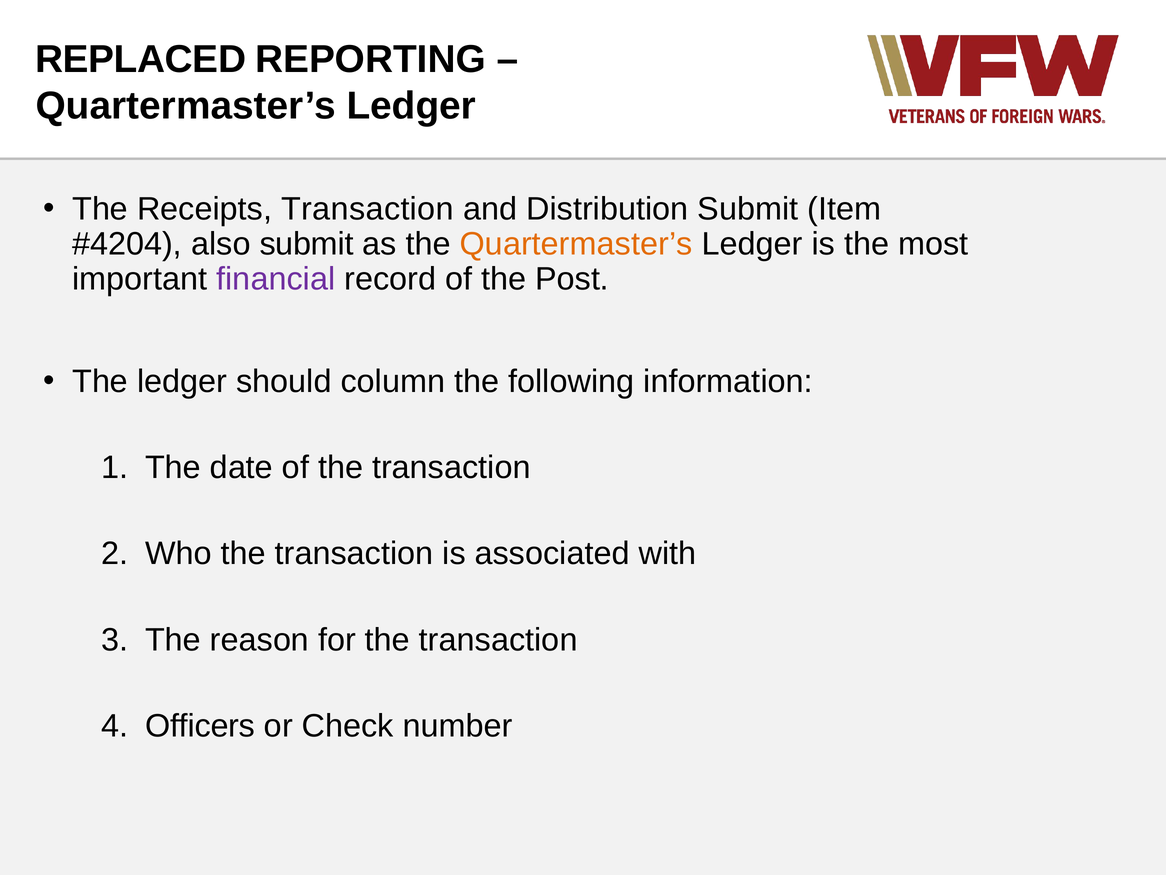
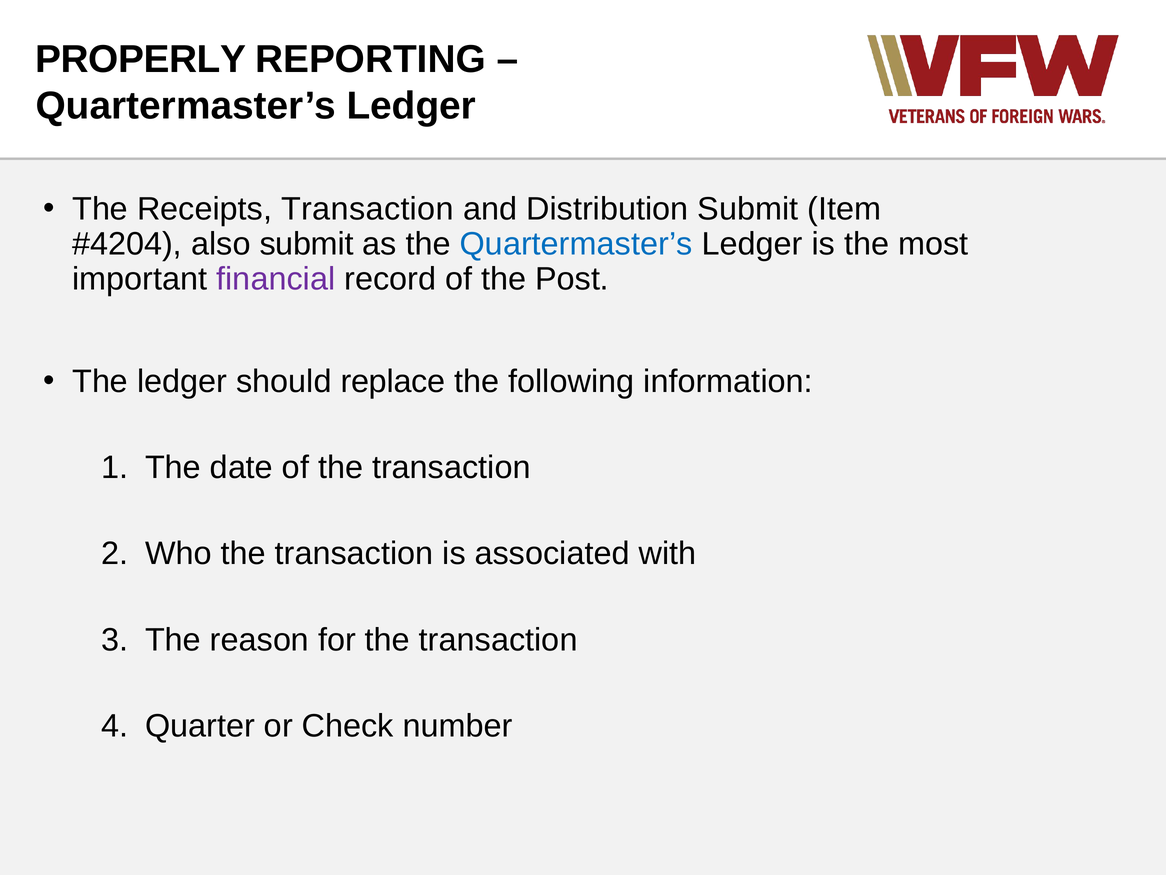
REPLACED: REPLACED -> PROPERLY
Quartermaster’s at (576, 244) colour: orange -> blue
column: column -> replace
Officers: Officers -> Quarter
